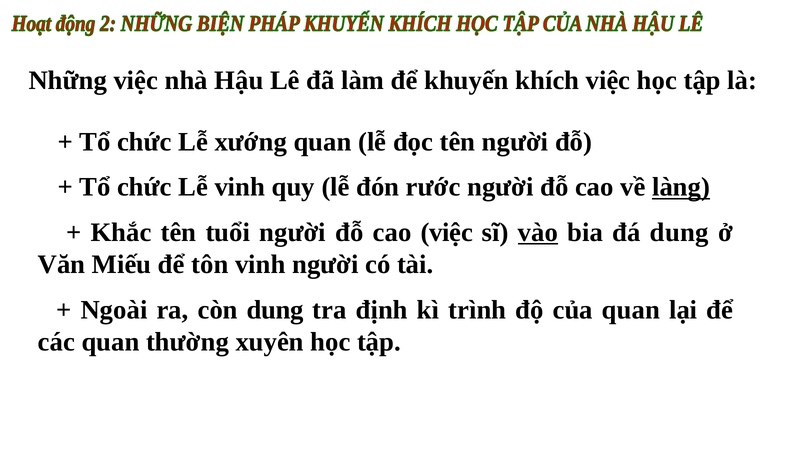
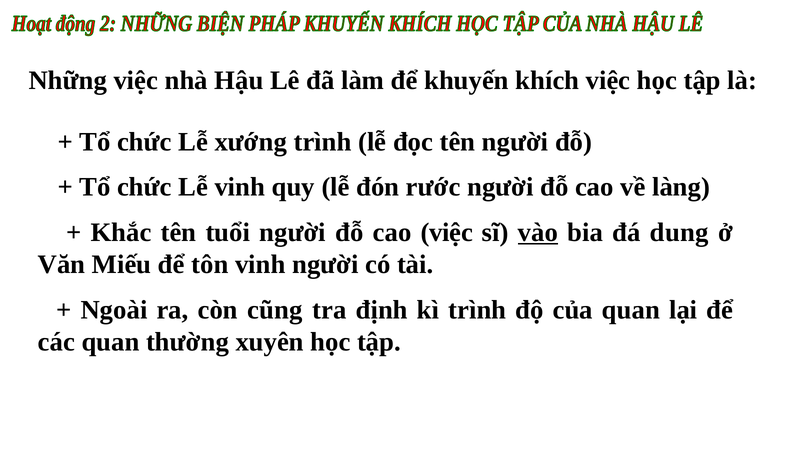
xướng quan: quan -> trình
làng underline: present -> none
còn dung: dung -> cũng
